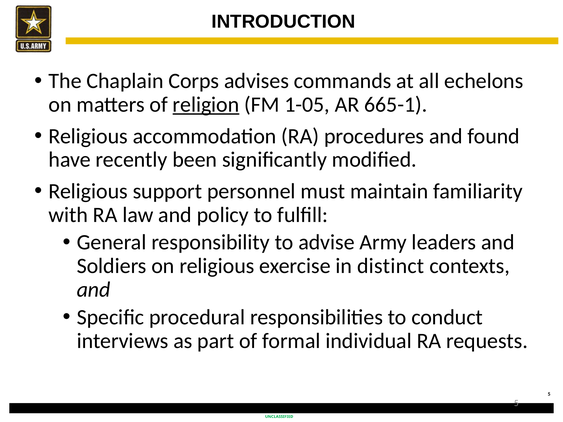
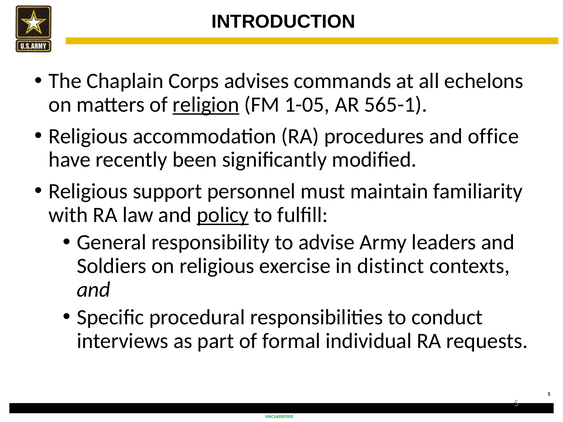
665-1: 665-1 -> 565-1
found: found -> office
policy underline: none -> present
